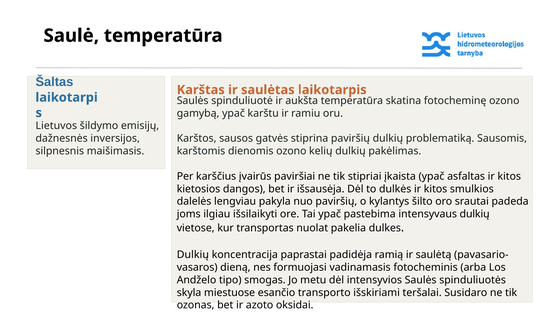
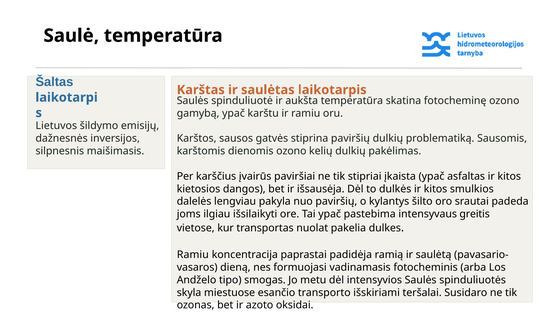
intensyvaus dulkių: dulkių -> greitis
Dulkių at (193, 255): Dulkių -> Ramiu
